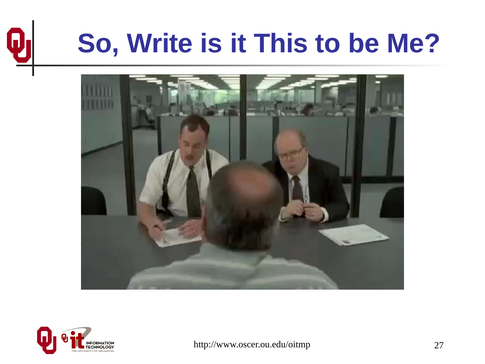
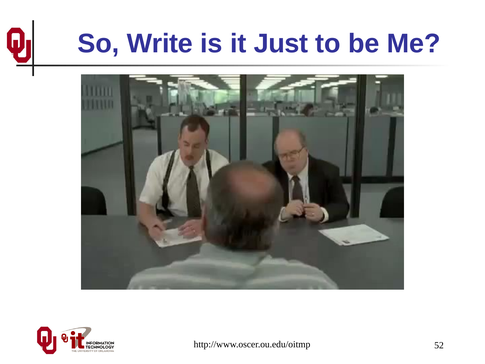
This: This -> Just
27: 27 -> 52
